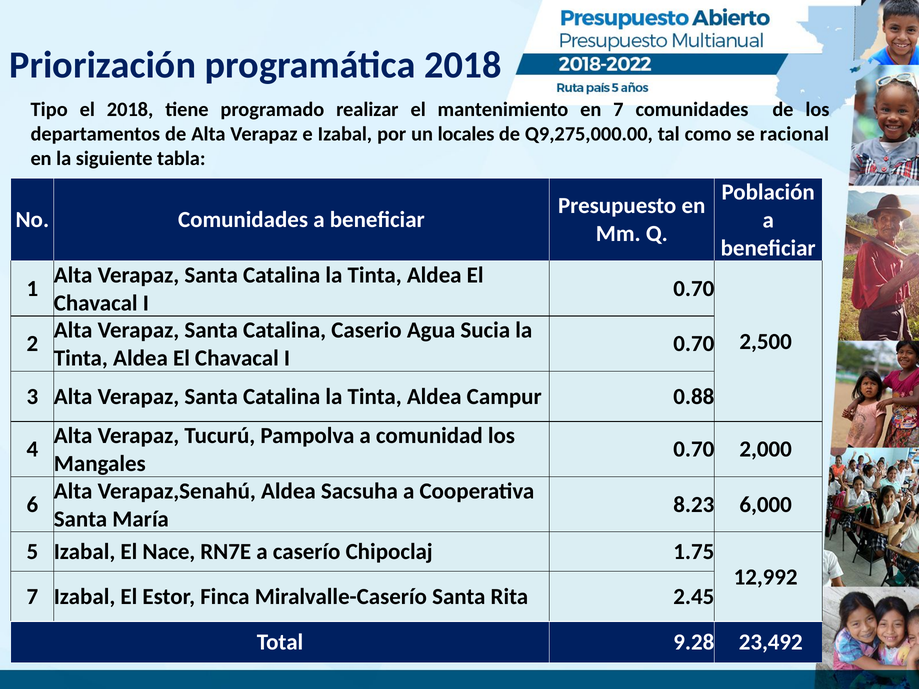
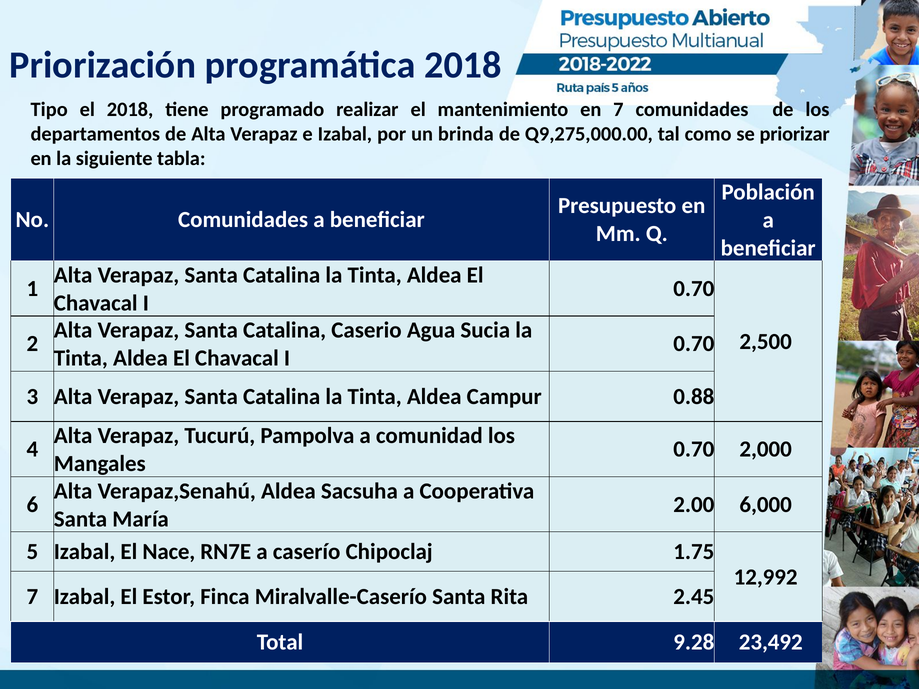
locales: locales -> brinda
racional: racional -> priorizar
8.23: 8.23 -> 2.00
